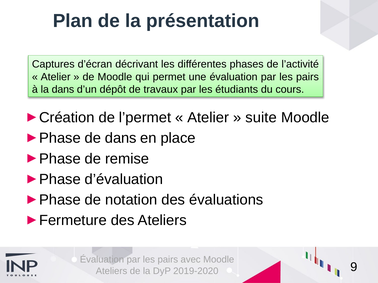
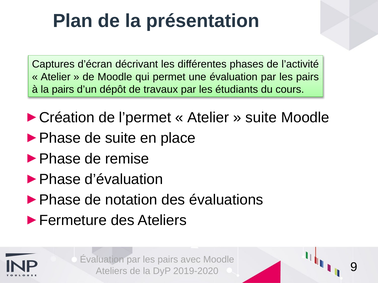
la dans: dans -> pairs
de dans: dans -> suite
